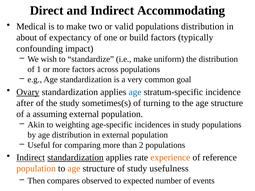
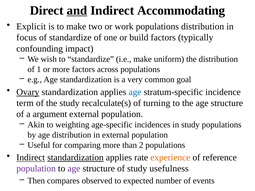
and underline: none -> present
Medical: Medical -> Explicit
valid: valid -> work
about: about -> focus
of expectancy: expectancy -> standardize
after: after -> term
sometimes(s: sometimes(s -> recalculate(s
assuming: assuming -> argument
population at (36, 169) colour: orange -> purple
age at (74, 169) colour: orange -> purple
